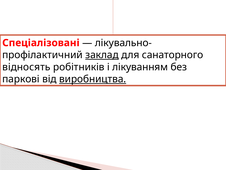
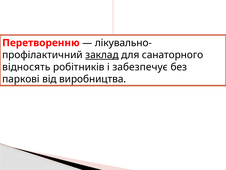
Спеціалізовані: Спеціалізовані -> Перетворенню
лікуванням: лікуванням -> забезпечує
виробництва underline: present -> none
